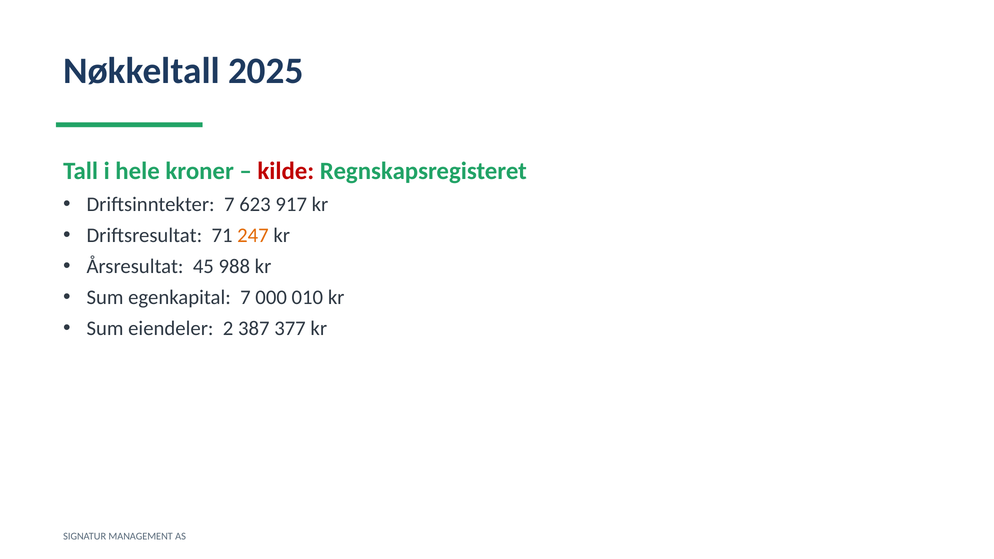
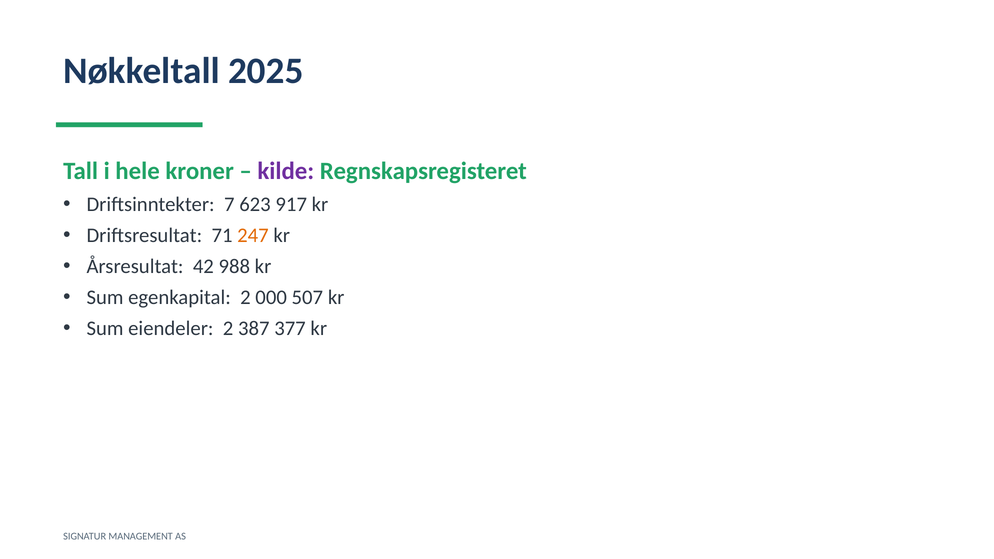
kilde colour: red -> purple
45: 45 -> 42
egenkapital 7: 7 -> 2
010: 010 -> 507
